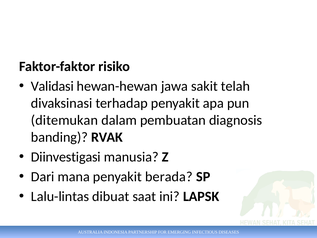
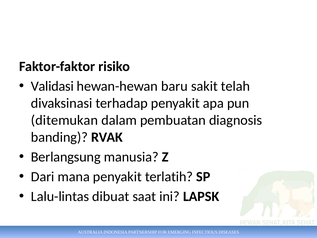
jawa: jawa -> baru
Diinvestigasi: Diinvestigasi -> Berlangsung
berada: berada -> terlatih
